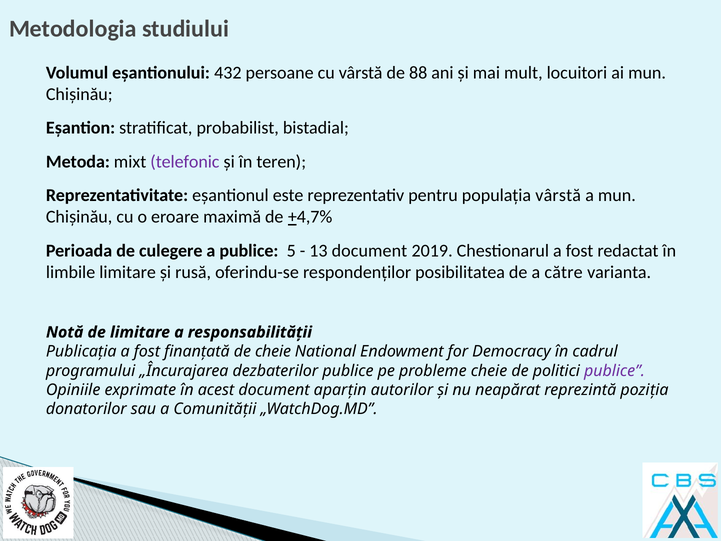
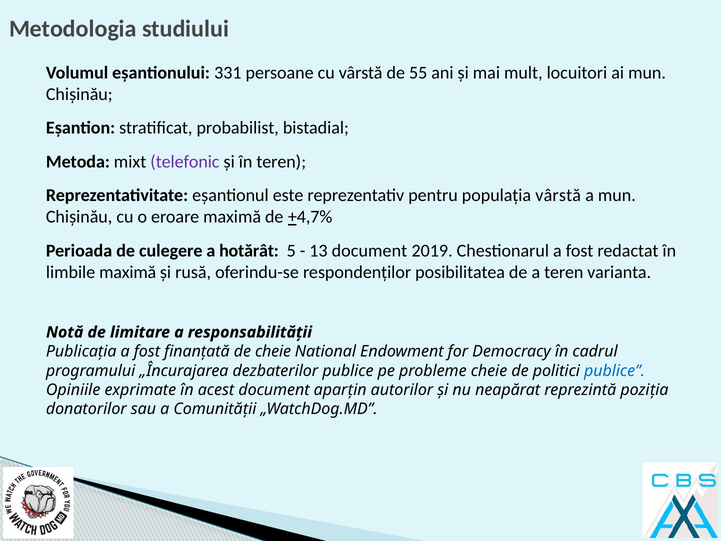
432: 432 -> 331
88: 88 -> 55
a publice: publice -> hotărât
limbile limitare: limitare -> maximă
a către: către -> teren
publice at (615, 371) colour: purple -> blue
